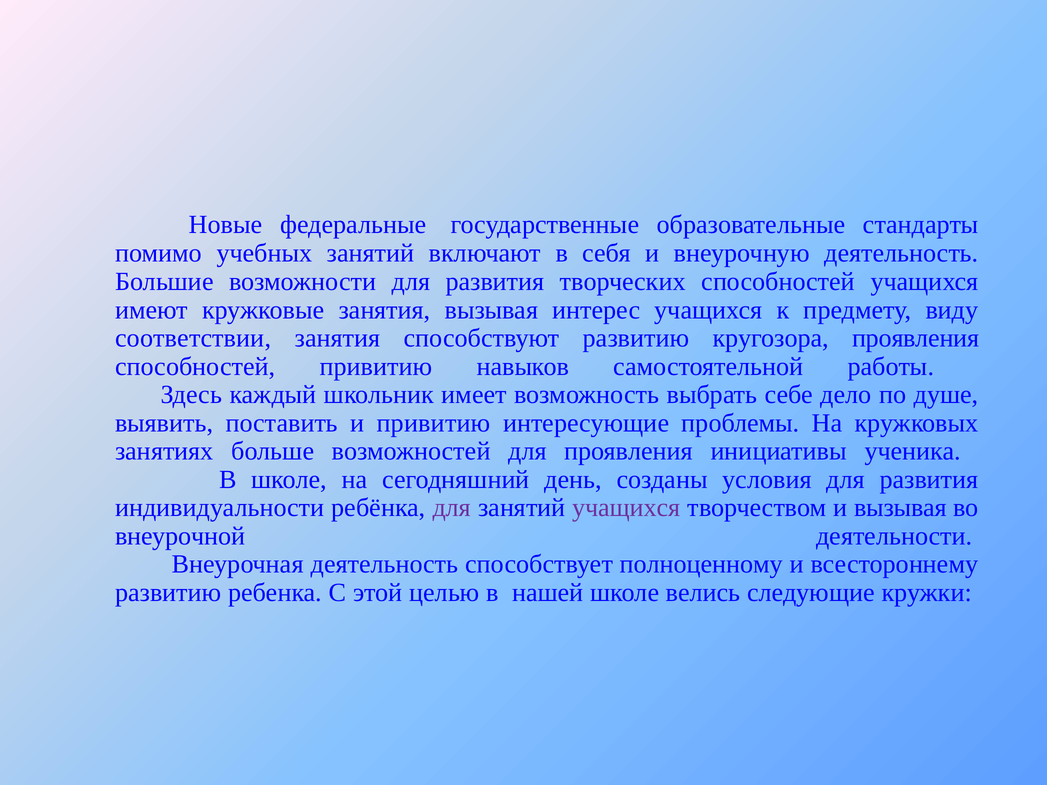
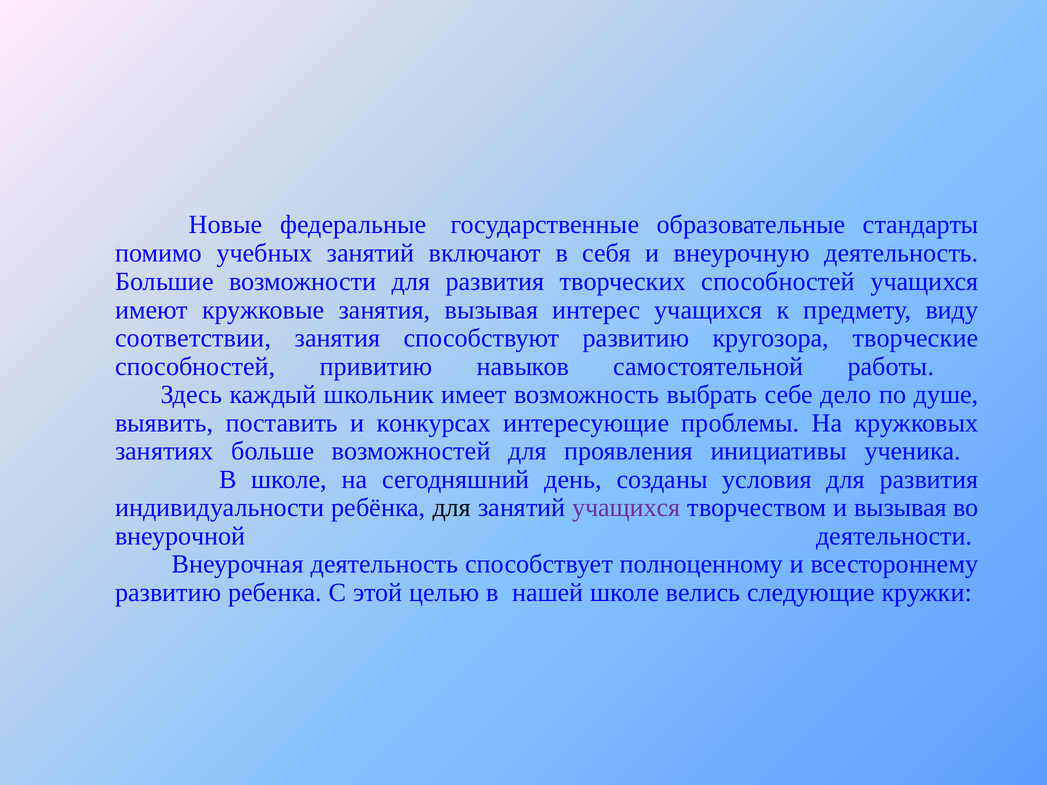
кругозора проявления: проявления -> творческие
и привитию: привитию -> конкурсах
для at (452, 508) colour: purple -> black
